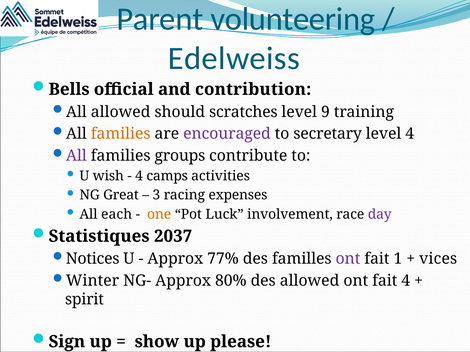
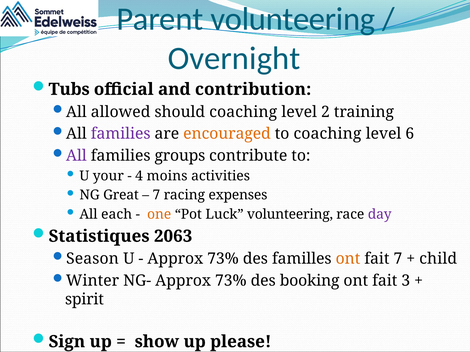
Edelweiss: Edelweiss -> Overnight
Bells: Bells -> Tubs
should scratches: scratches -> coaching
9: 9 -> 2
families at (121, 134) colour: orange -> purple
encouraged colour: purple -> orange
to secretary: secretary -> coaching
level 4: 4 -> 6
wish: wish -> your
camps: camps -> moins
3 at (156, 195): 3 -> 7
Luck involvement: involvement -> volunteering
2037: 2037 -> 2063
Notices: Notices -> Season
77% at (223, 259): 77% -> 73%
ont at (348, 259) colour: purple -> orange
fait 1: 1 -> 7
vices: vices -> child
NG- Approx 80%: 80% -> 73%
des allowed: allowed -> booking
fait 4: 4 -> 3
